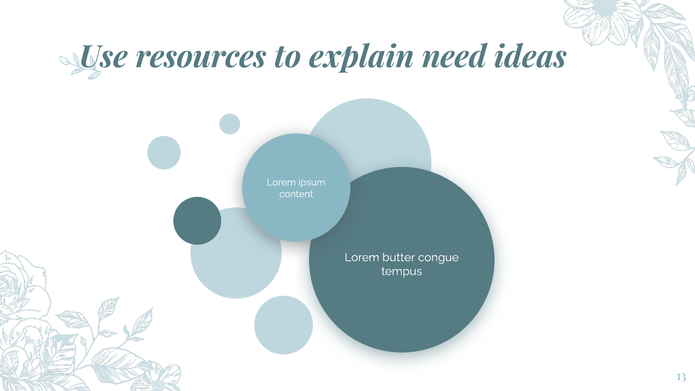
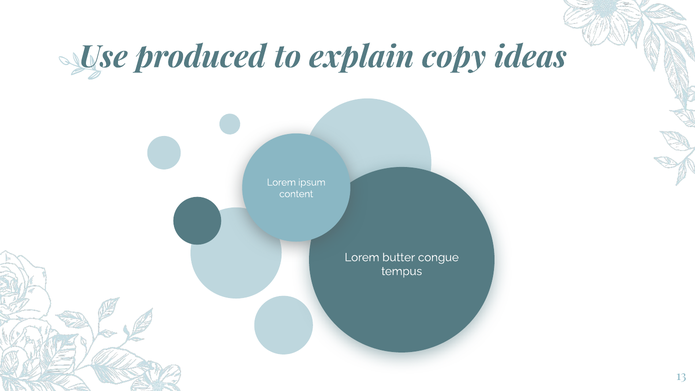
resources: resources -> produced
need: need -> copy
